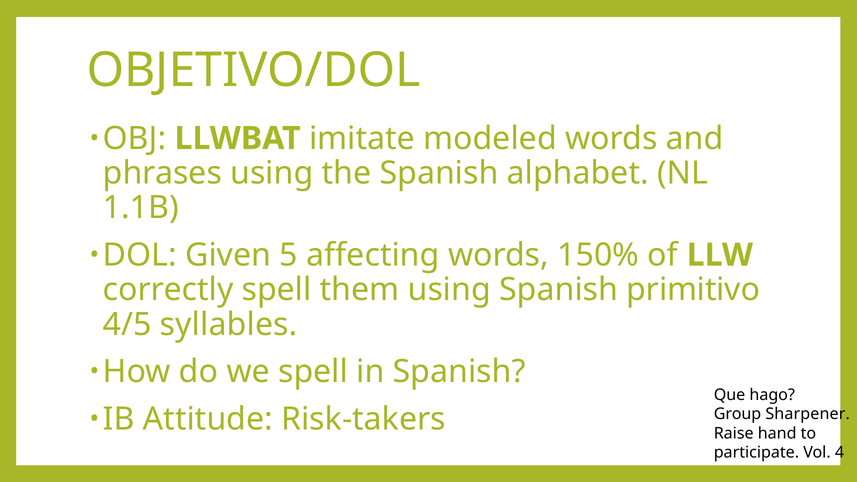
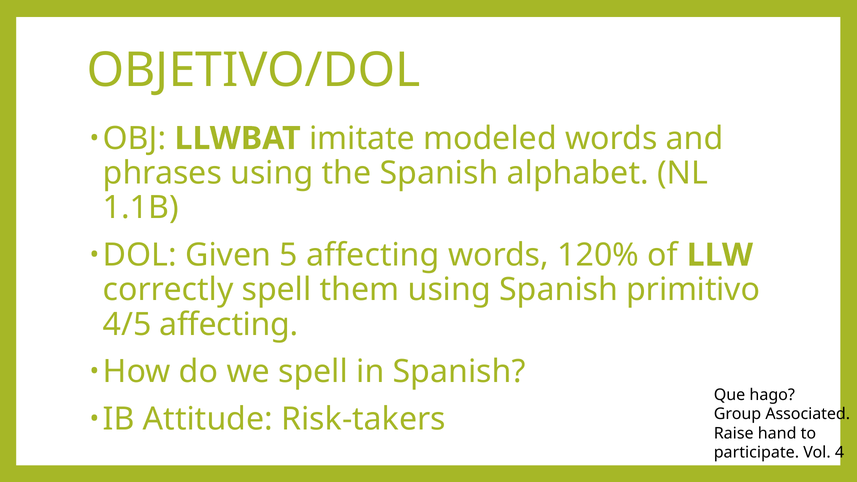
150%: 150% -> 120%
4/5 syllables: syllables -> affecting
Sharpener: Sharpener -> Associated
